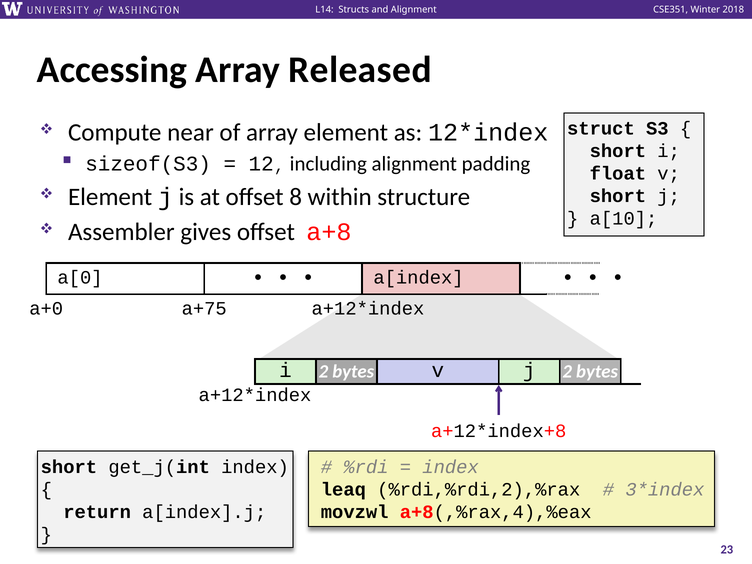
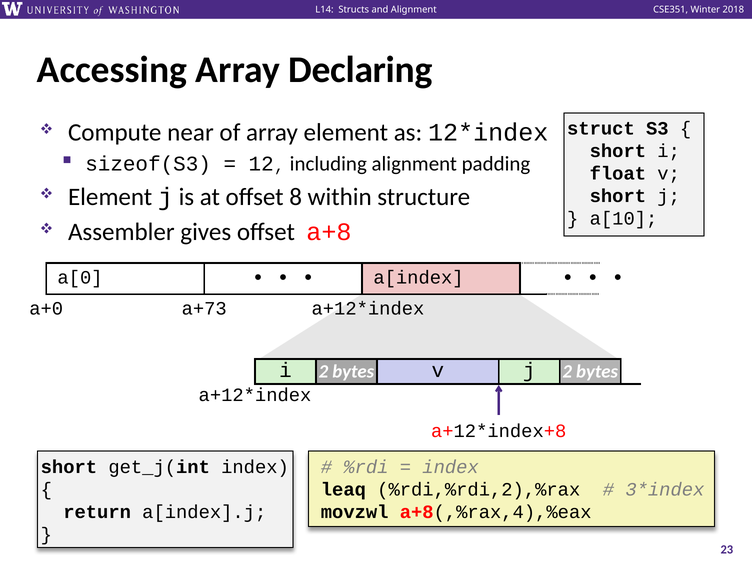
Released: Released -> Declaring
a+75: a+75 -> a+73
